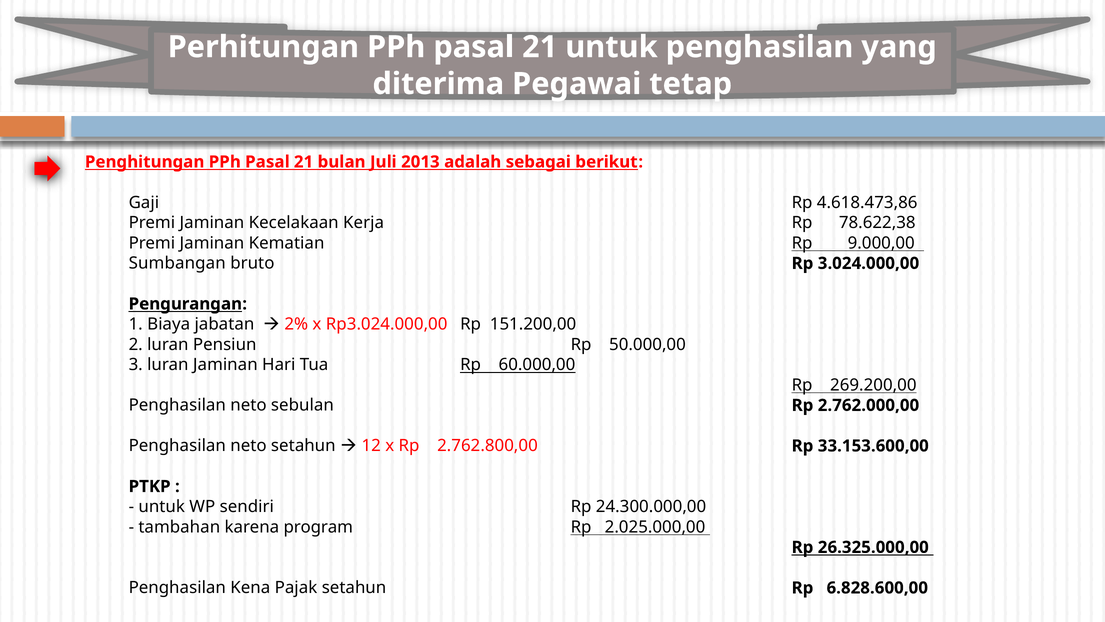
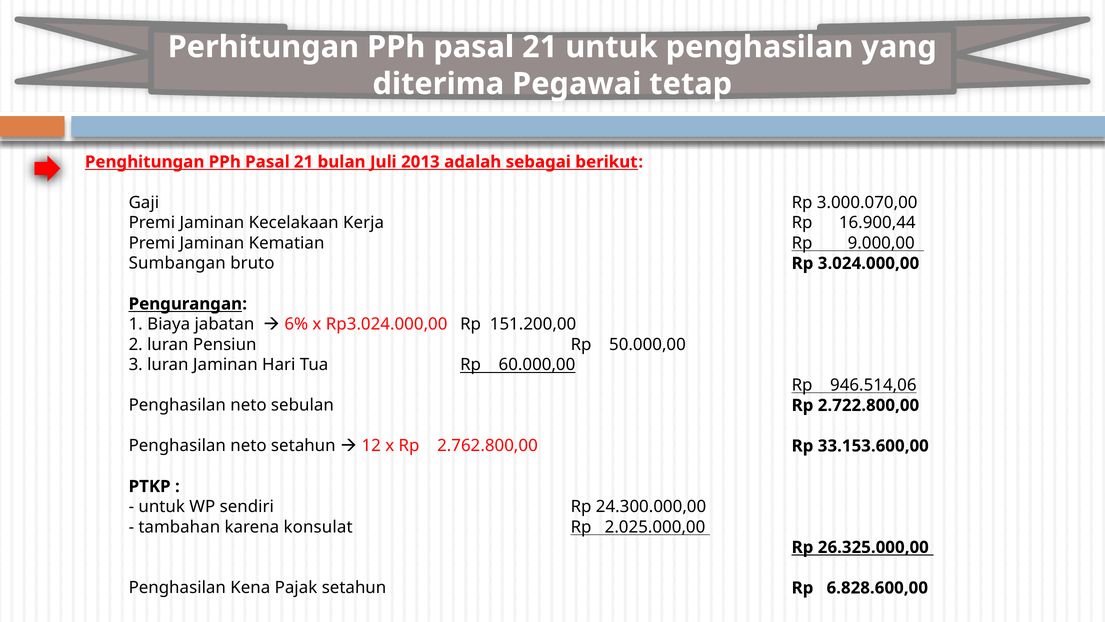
4.618.473,86: 4.618.473,86 -> 3.000.070,00
78.622,38: 78.622,38 -> 16.900,44
2%: 2% -> 6%
269.200,00: 269.200,00 -> 946.514,06
2.762.000,00: 2.762.000,00 -> 2.722.800,00
program: program -> konsulat
